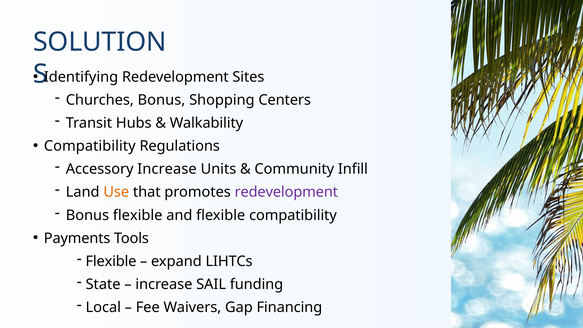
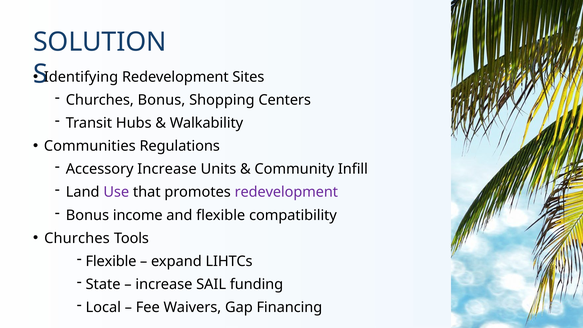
Compatibility at (90, 146): Compatibility -> Communities
Use colour: orange -> purple
Bonus flexible: flexible -> income
Payments at (77, 238): Payments -> Churches
